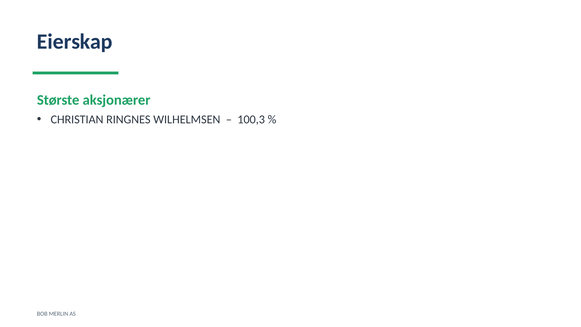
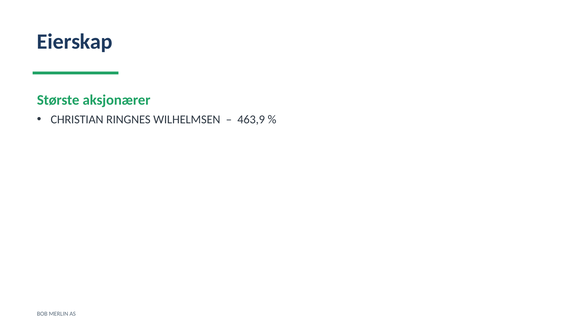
100,3: 100,3 -> 463,9
